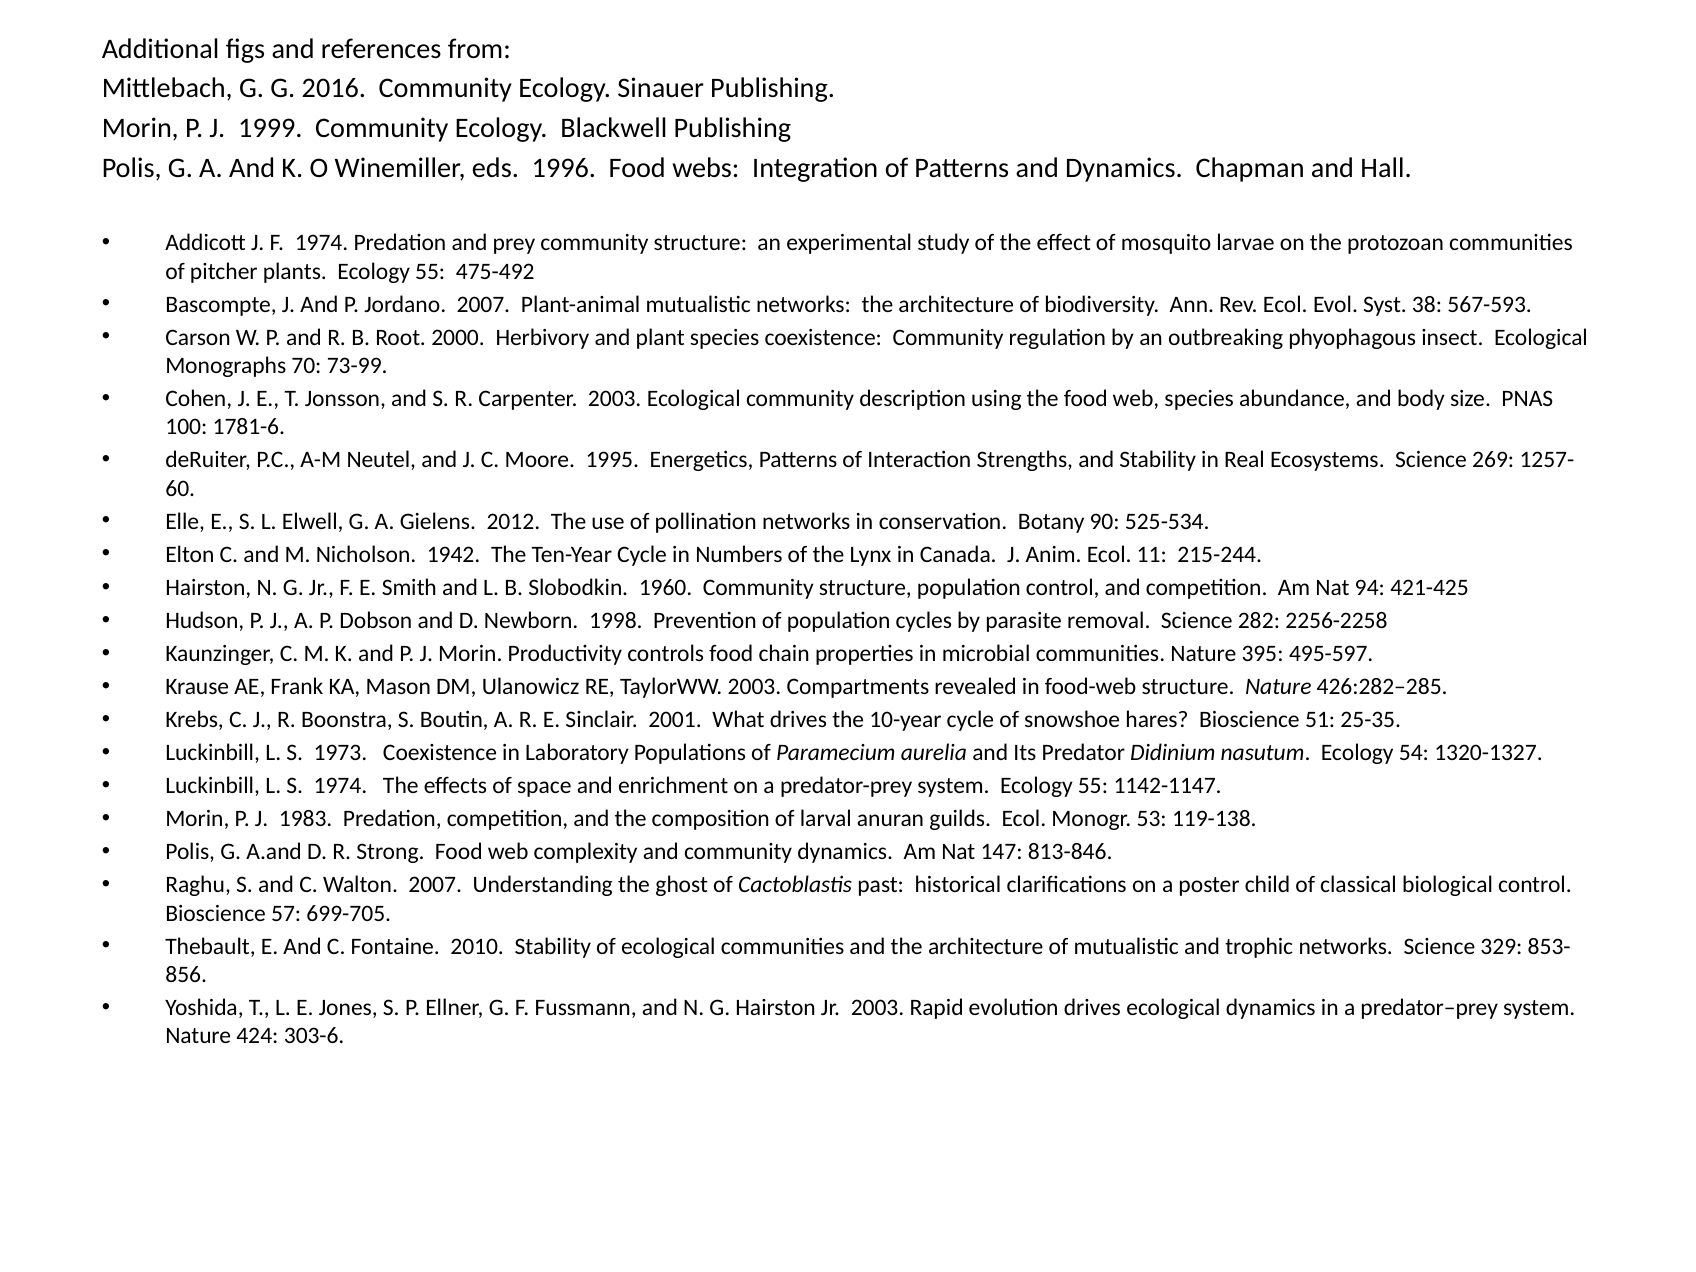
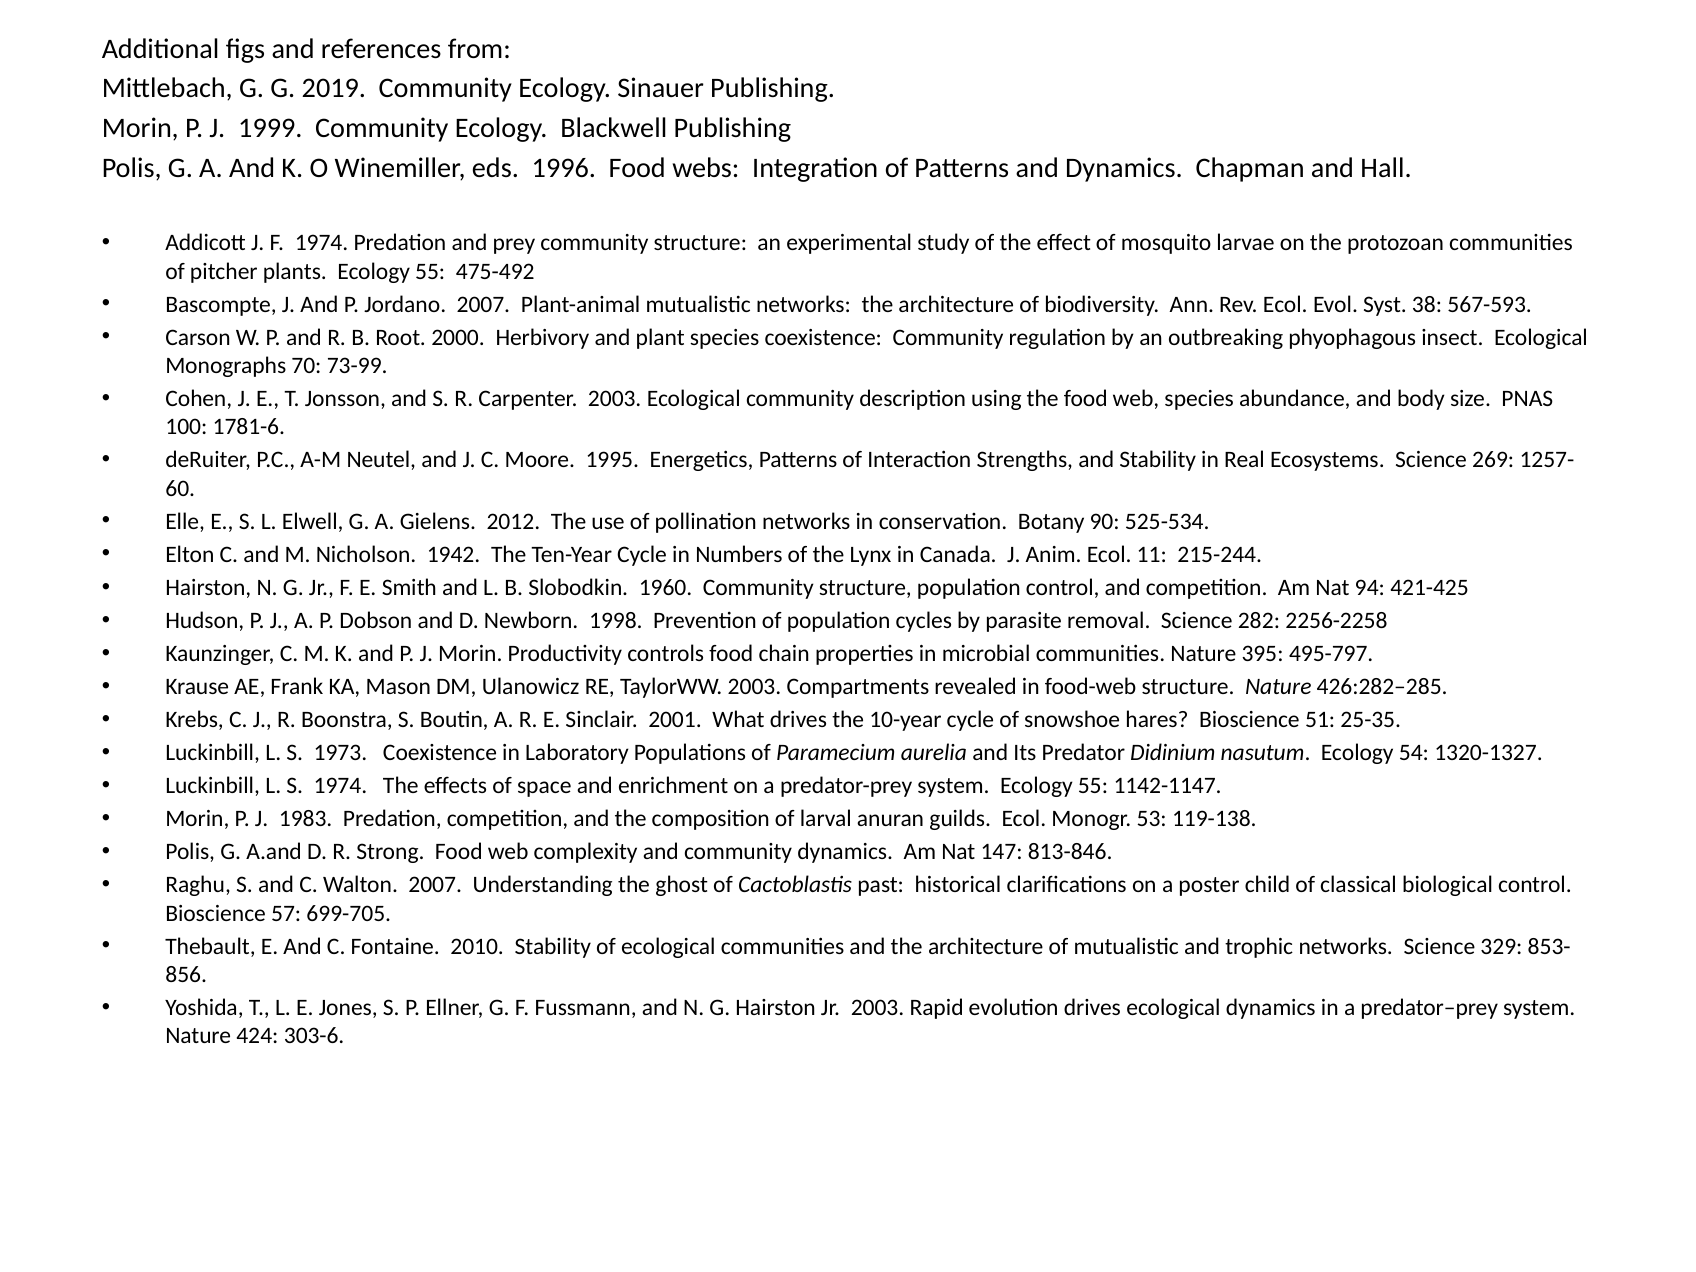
2016: 2016 -> 2019
495-597: 495-597 -> 495-797
